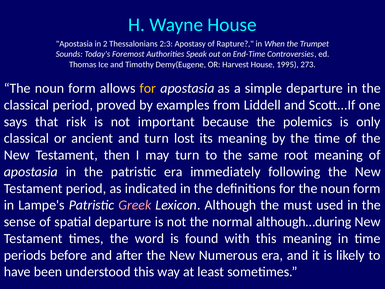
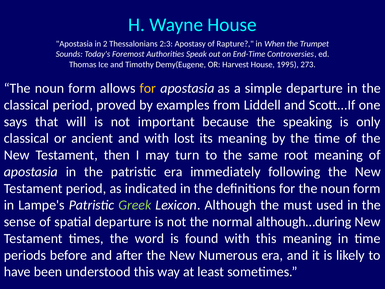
risk: risk -> will
polemics: polemics -> speaking
and turn: turn -> with
Greek colour: pink -> light green
